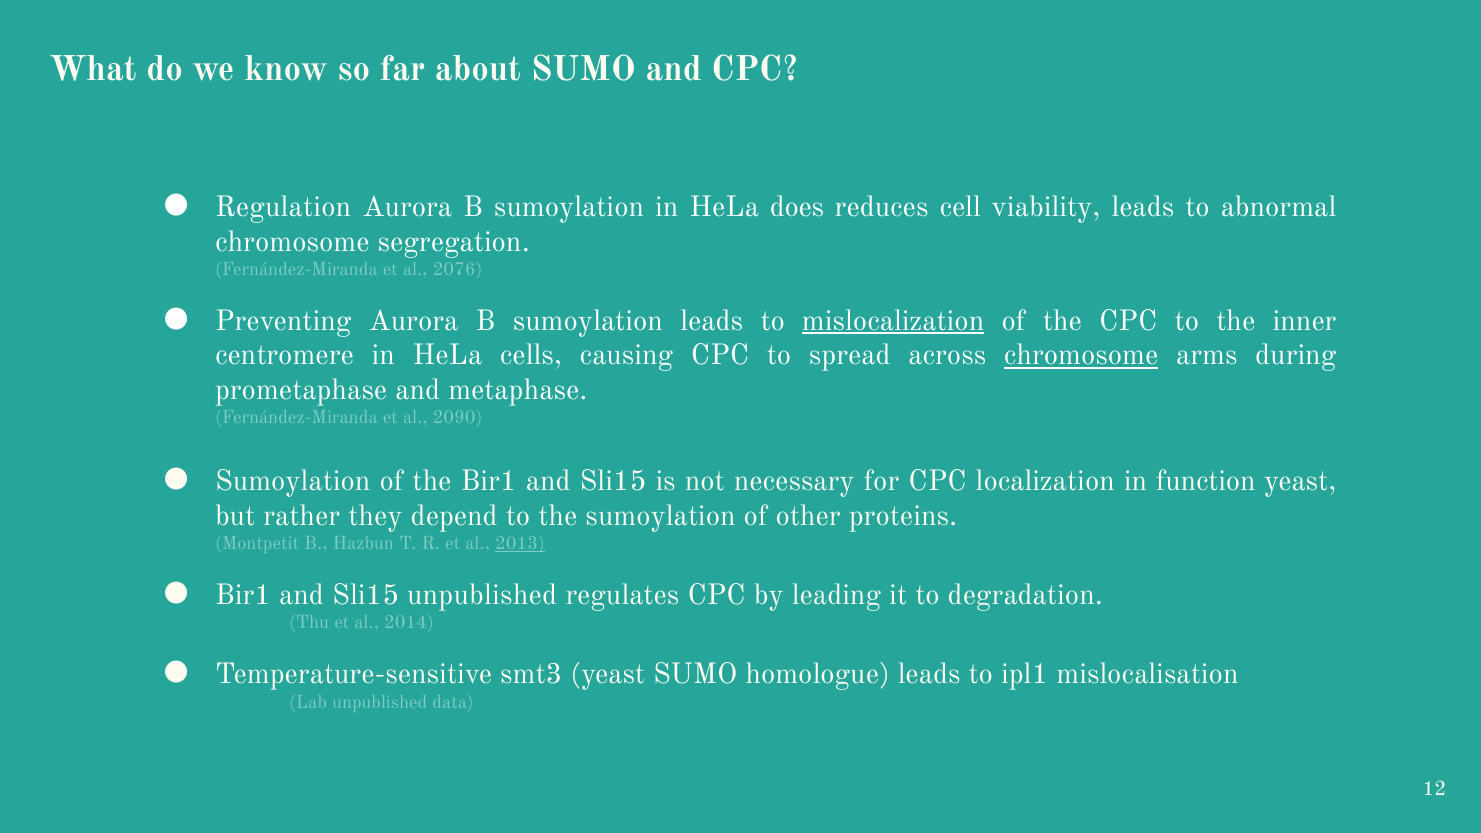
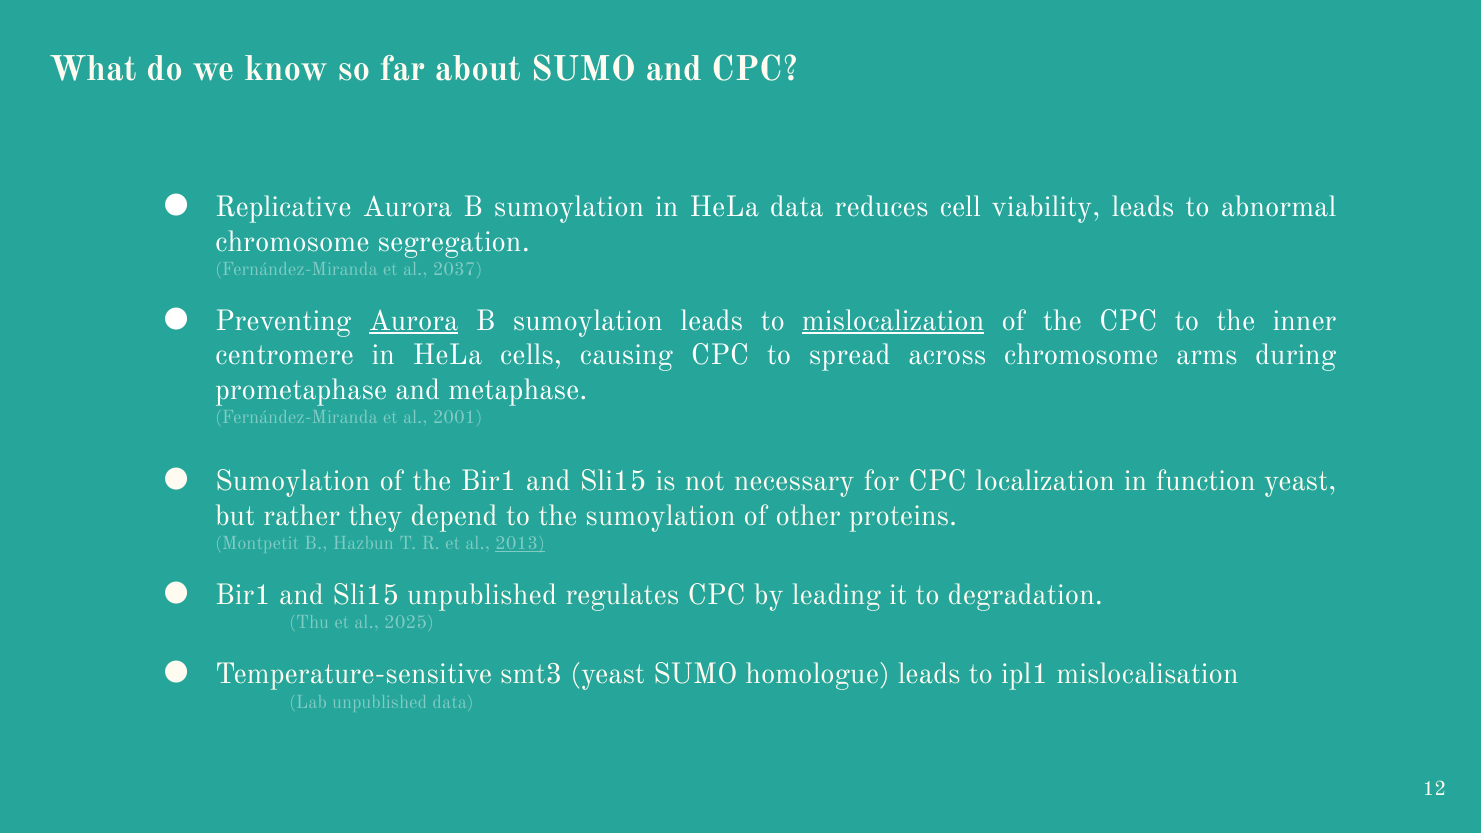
Regulation: Regulation -> Replicative
HeLa does: does -> data
2076: 2076 -> 2037
Aurora at (414, 321) underline: none -> present
chromosome at (1081, 355) underline: present -> none
2090: 2090 -> 2001
2014: 2014 -> 2025
